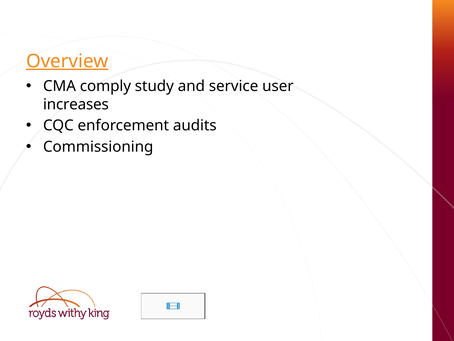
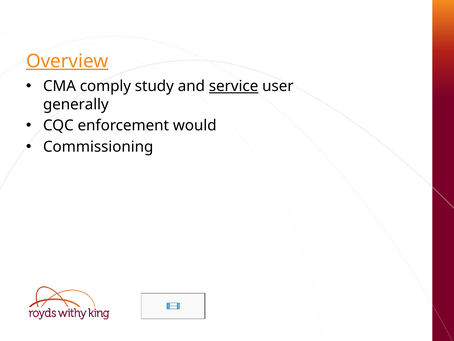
service underline: none -> present
increases: increases -> generally
audits: audits -> would
